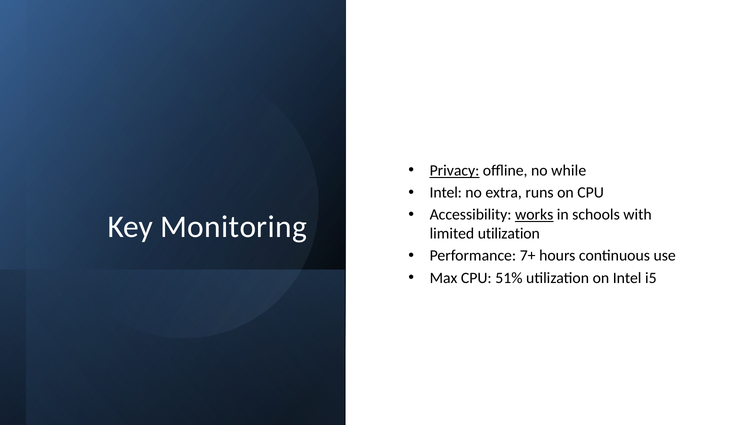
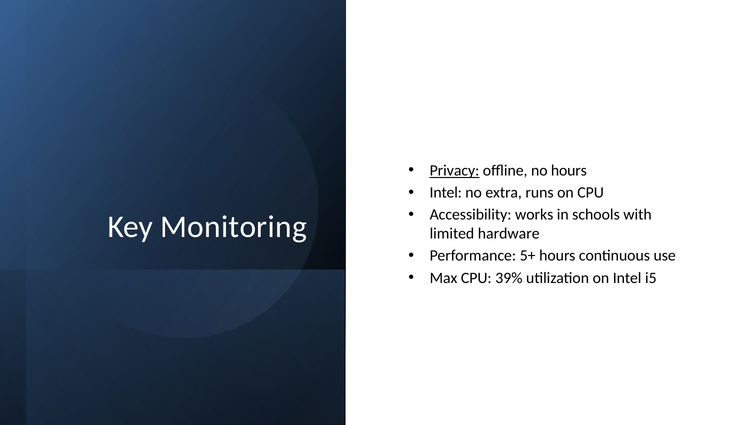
no while: while -> hours
works underline: present -> none
limited utilization: utilization -> hardware
7+: 7+ -> 5+
51%: 51% -> 39%
